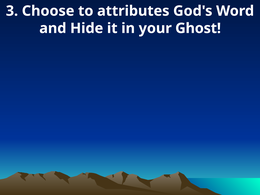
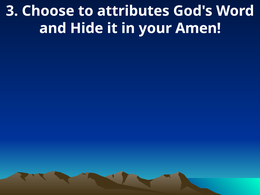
Ghost: Ghost -> Amen
